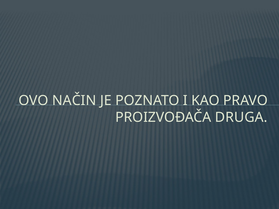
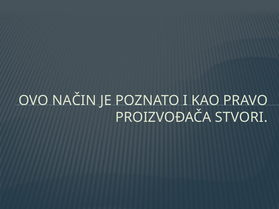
DRUGA: DRUGA -> STVORI
